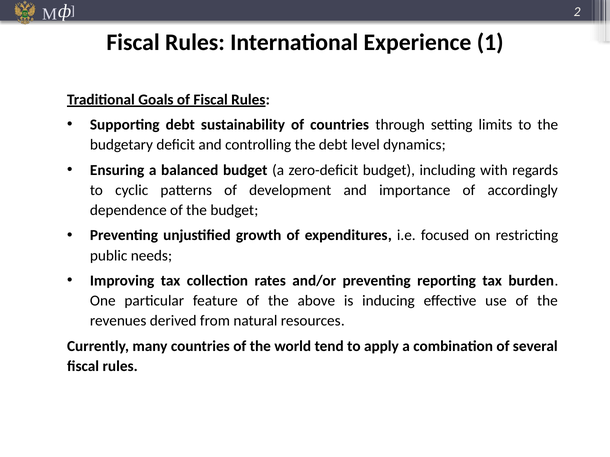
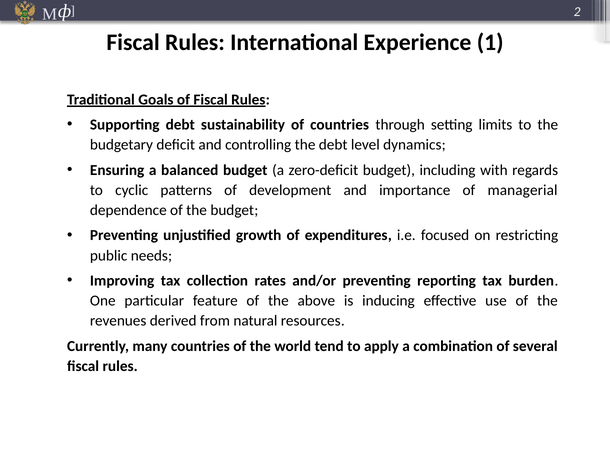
accordingly: accordingly -> managerial
